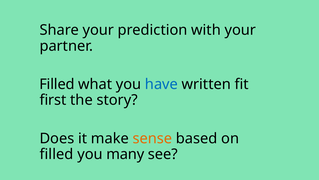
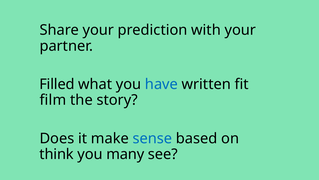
first: first -> film
sense colour: orange -> blue
filled at (56, 154): filled -> think
